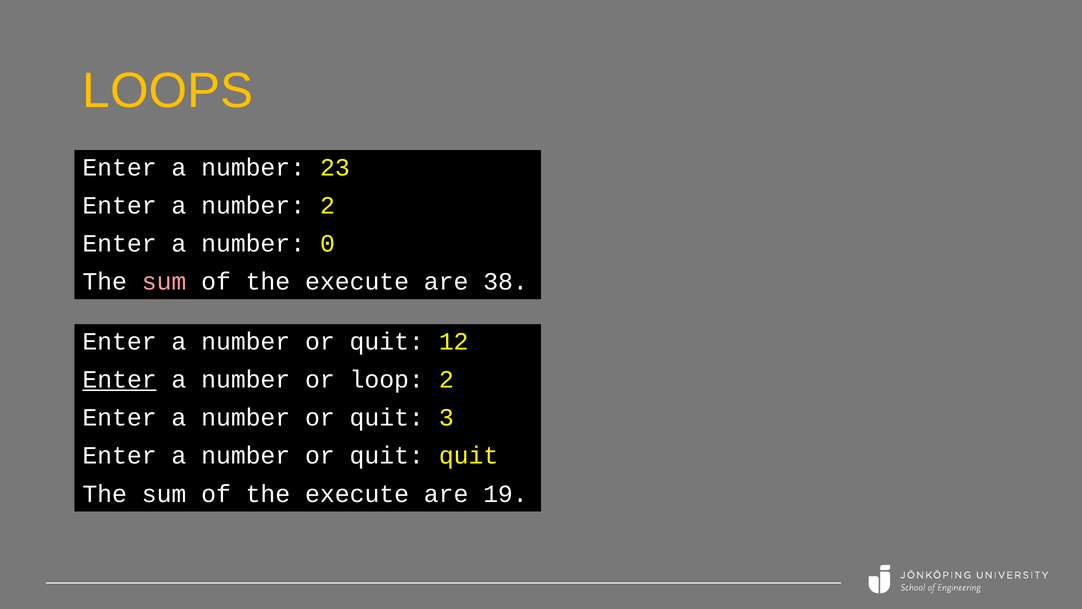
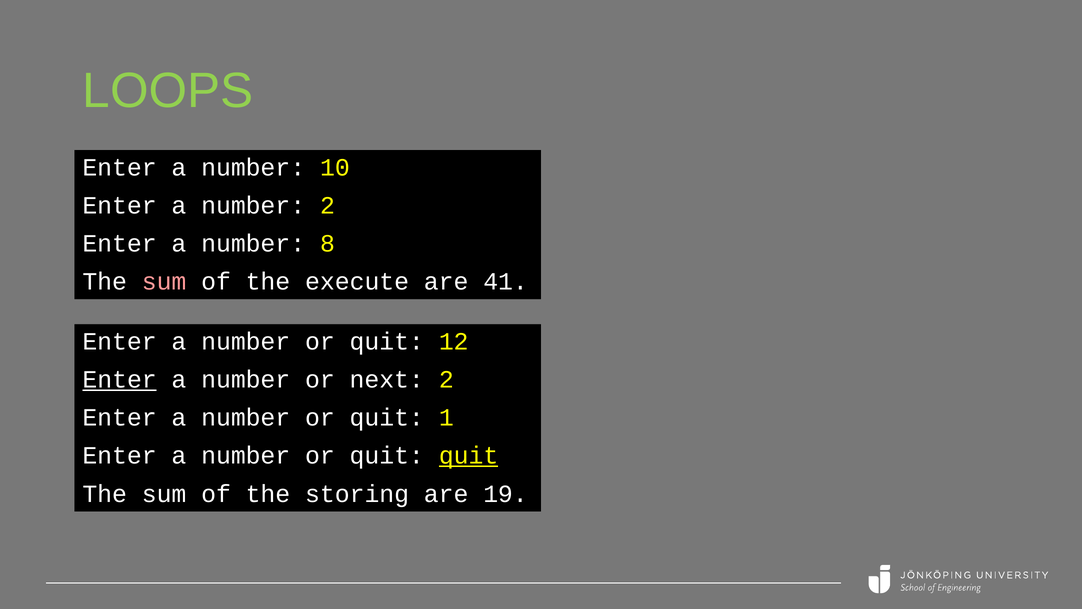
LOOPS colour: yellow -> light green
23: 23 -> 10
0: 0 -> 8
38: 38 -> 41
loop: loop -> next
3: 3 -> 1
quit at (469, 455) underline: none -> present
execute at (357, 494): execute -> storing
